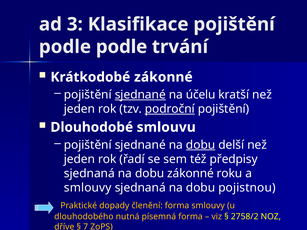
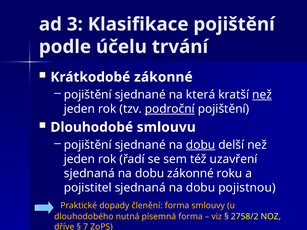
podle podle: podle -> účelu
sjednané at (140, 95) underline: present -> none
účelu: účelu -> která
než at (262, 95) underline: none -> present
předpisy: předpisy -> uzavření
smlouvy at (88, 188): smlouvy -> pojistitel
